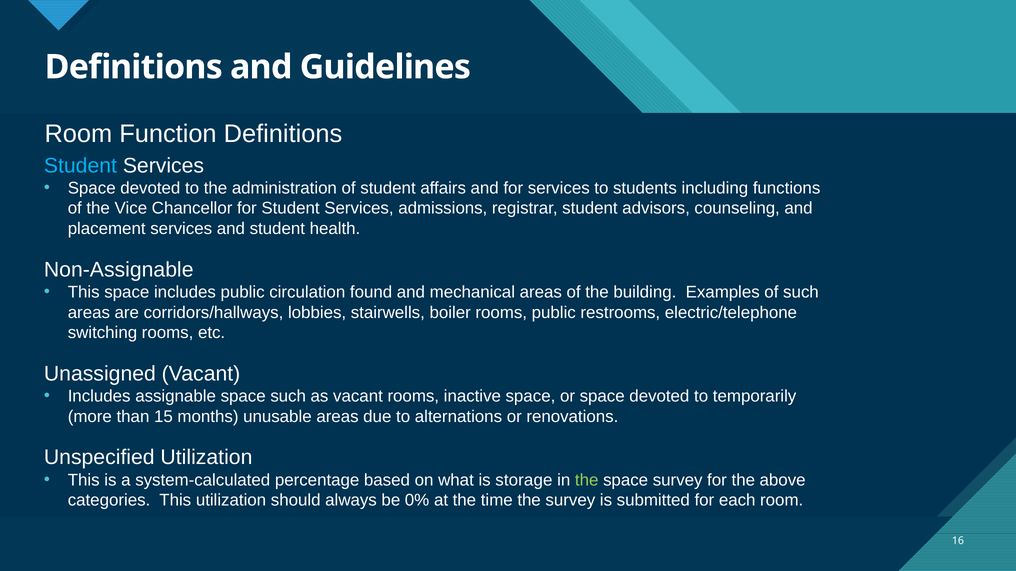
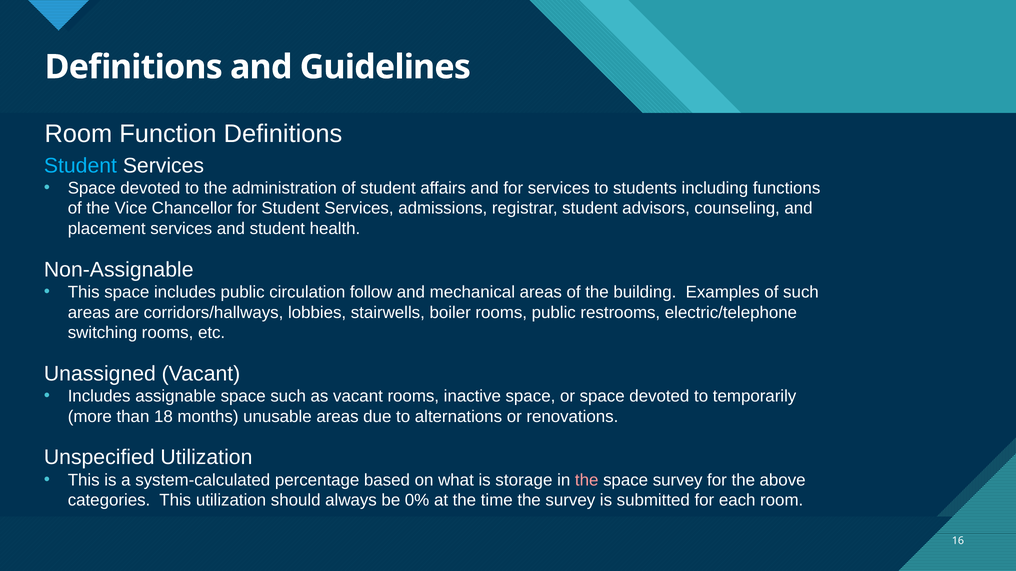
found: found -> follow
15: 15 -> 18
the at (587, 480) colour: light green -> pink
